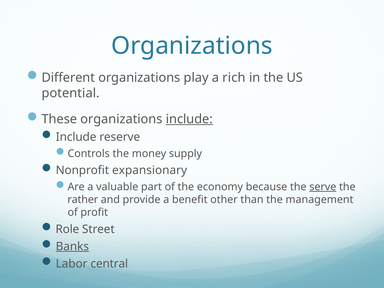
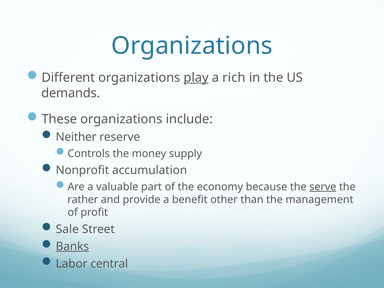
play underline: none -> present
potential: potential -> demands
include at (189, 119) underline: present -> none
Include at (76, 137): Include -> Neither
expansionary: expansionary -> accumulation
Role: Role -> Sale
